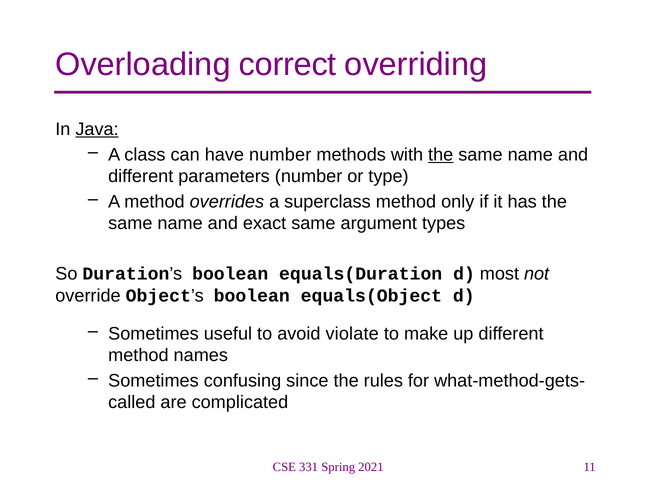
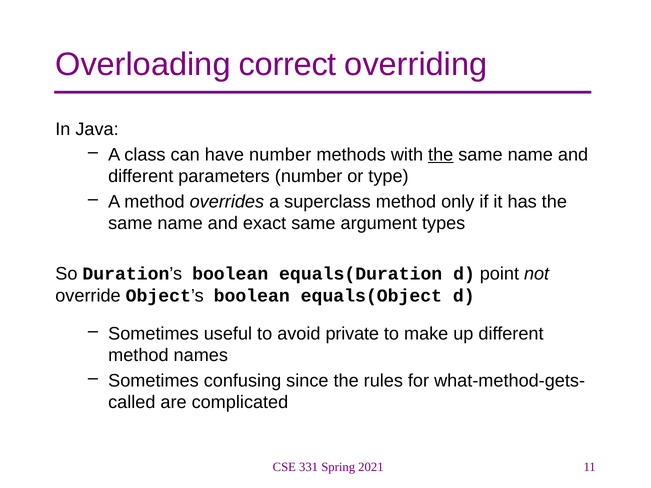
Java underline: present -> none
most: most -> point
violate: violate -> private
